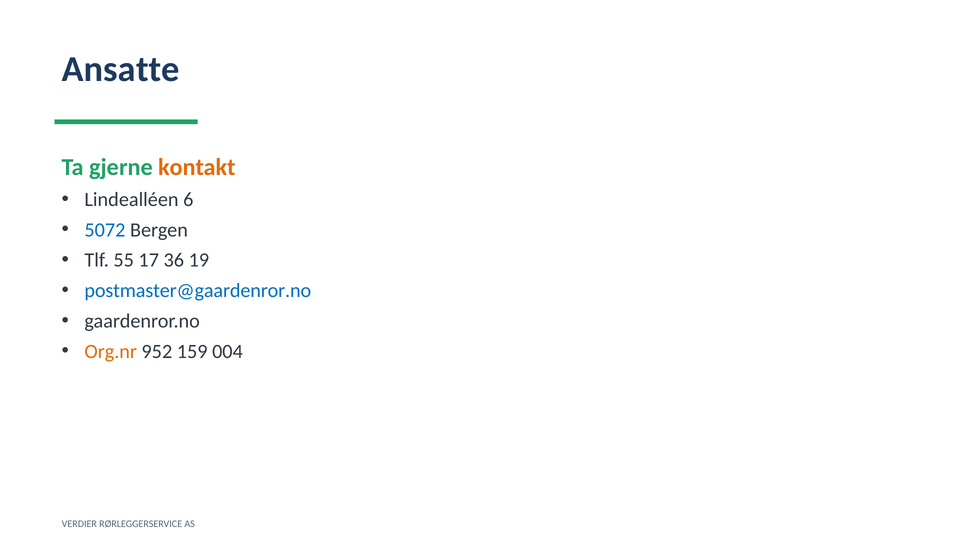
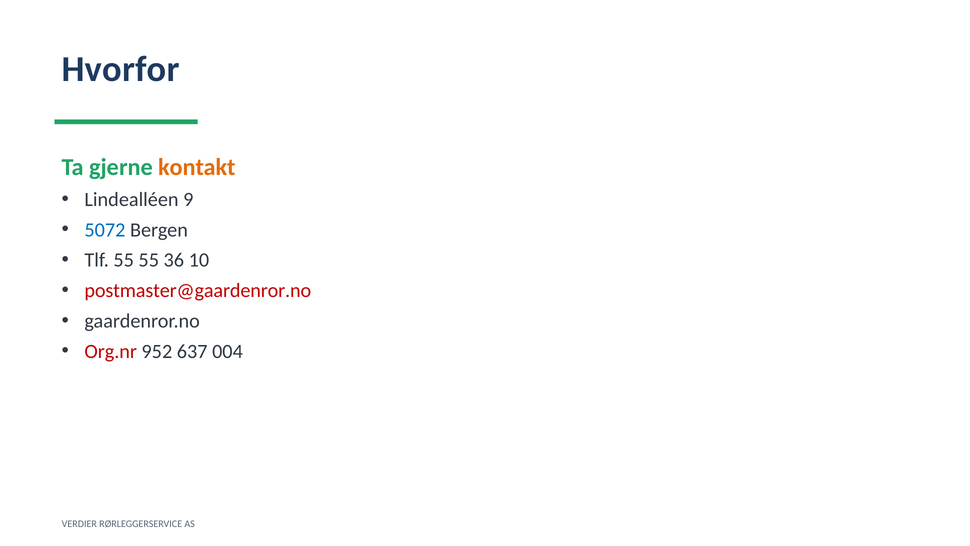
Ansatte: Ansatte -> Hvorfor
6: 6 -> 9
55 17: 17 -> 55
19: 19 -> 10
postmaster@gaardenror.no colour: blue -> red
Org.nr colour: orange -> red
159: 159 -> 637
